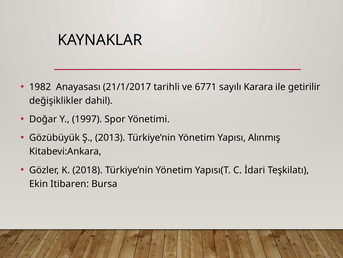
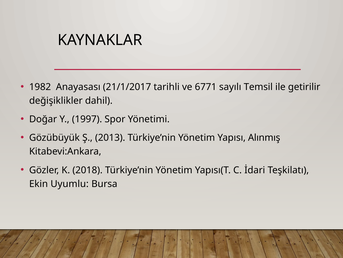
Karara: Karara -> Temsil
Itibaren: Itibaren -> Uyumlu
